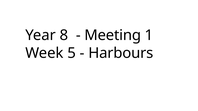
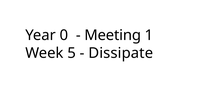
8: 8 -> 0
Harbours: Harbours -> Dissipate
